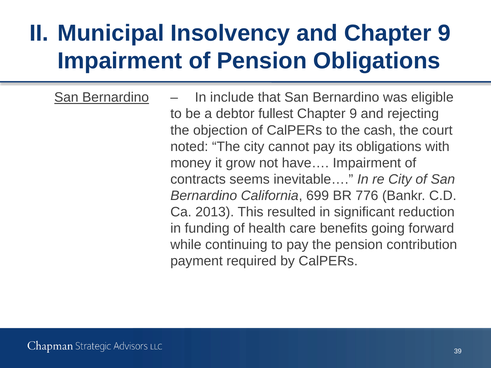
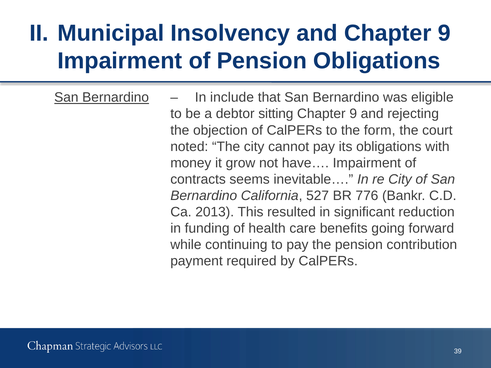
fullest: fullest -> sitting
cash: cash -> form
699: 699 -> 527
